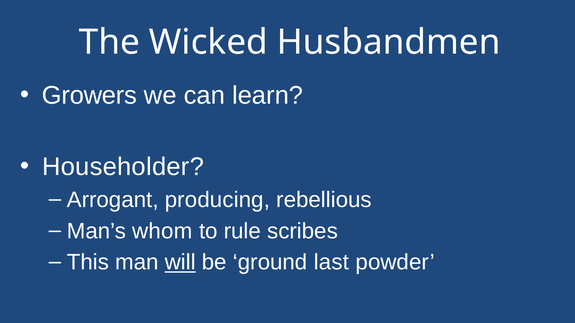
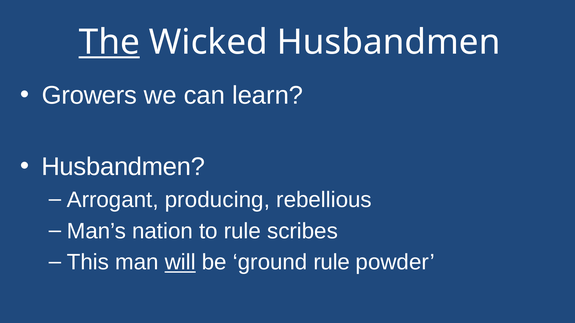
The underline: none -> present
Householder at (123, 167): Householder -> Husbandmen
whom: whom -> nation
ground last: last -> rule
